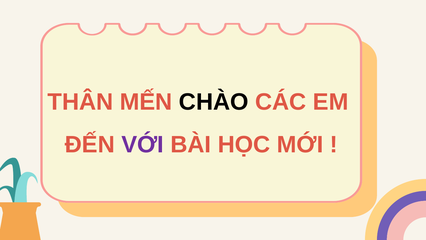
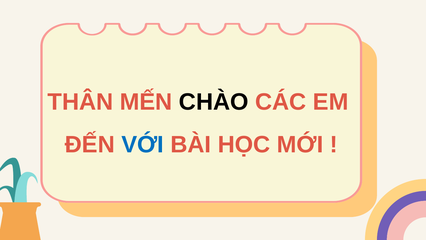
VỚI colour: purple -> blue
